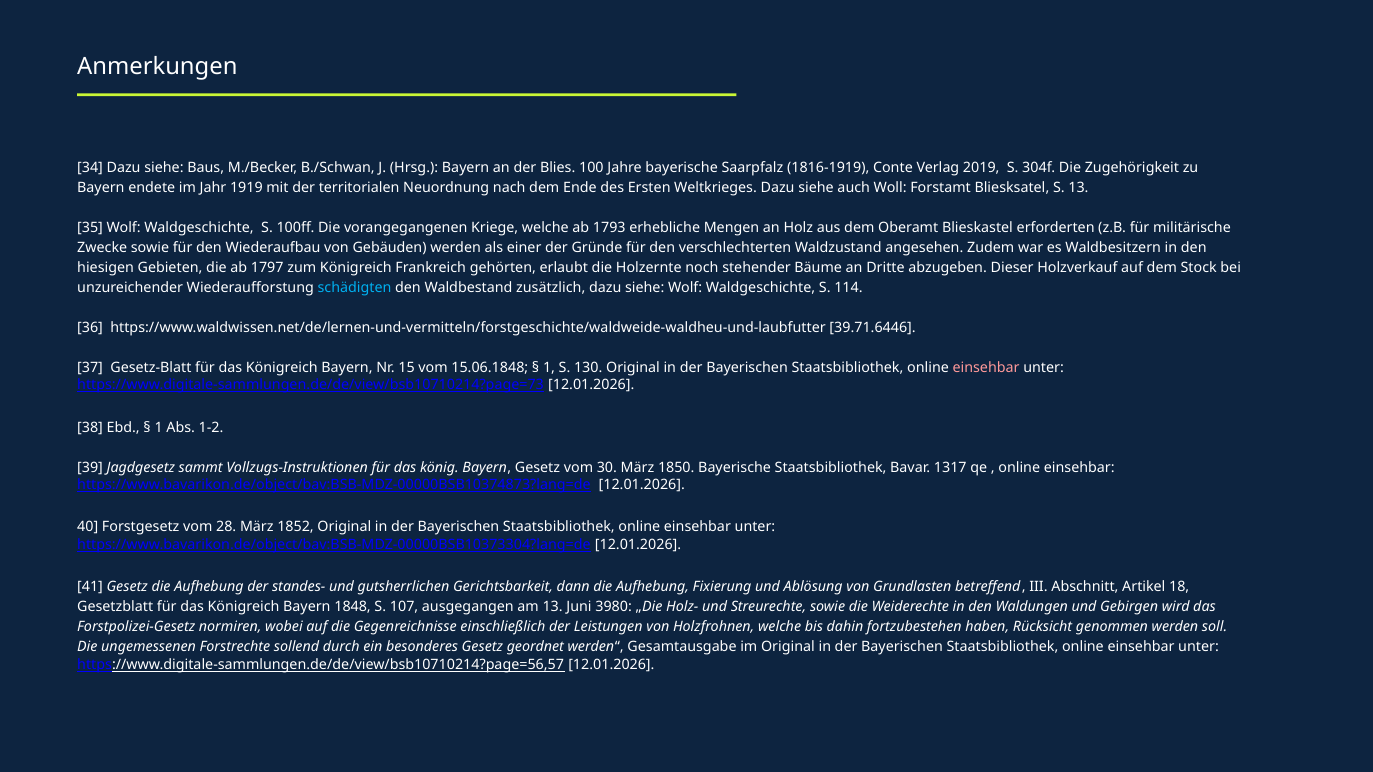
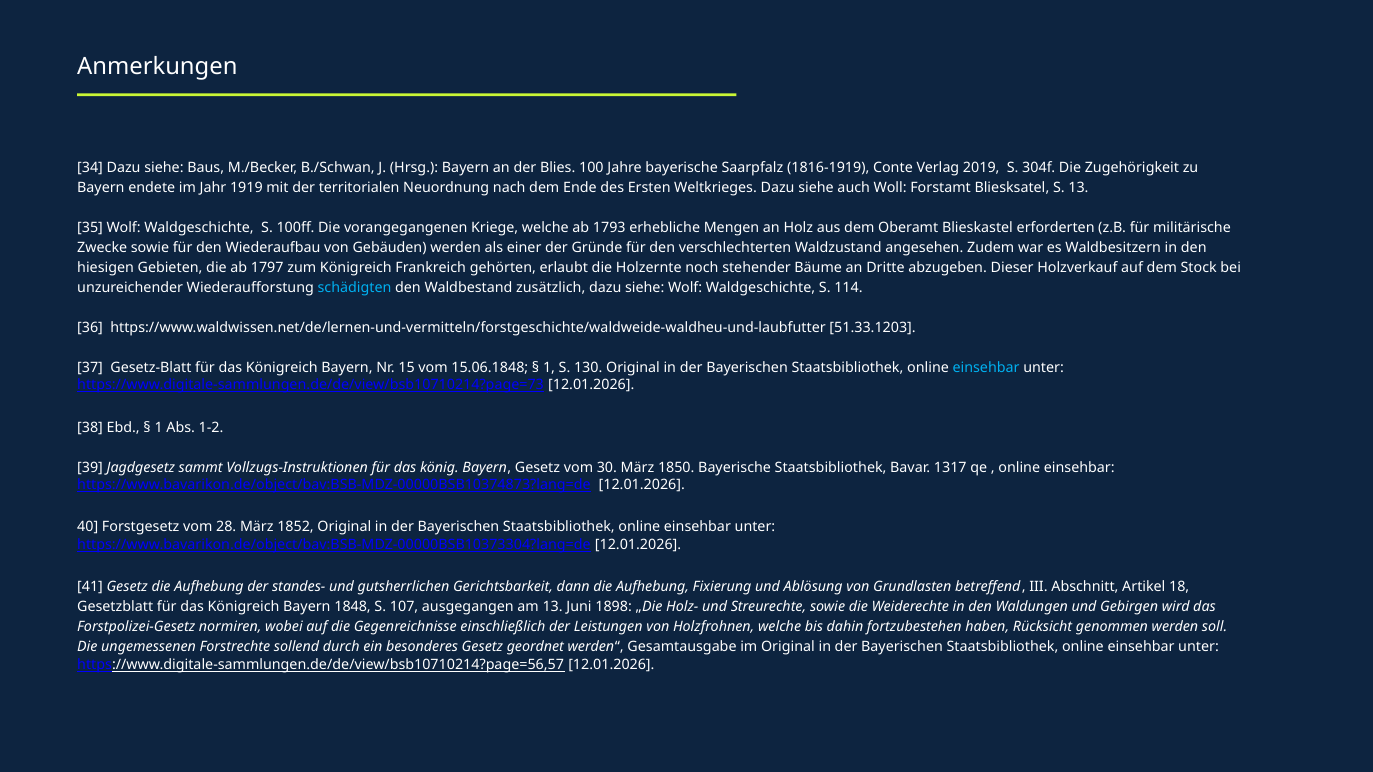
39.71.6446: 39.71.6446 -> 51.33.1203
einsehbar at (986, 367) colour: pink -> light blue
3980: 3980 -> 1898
